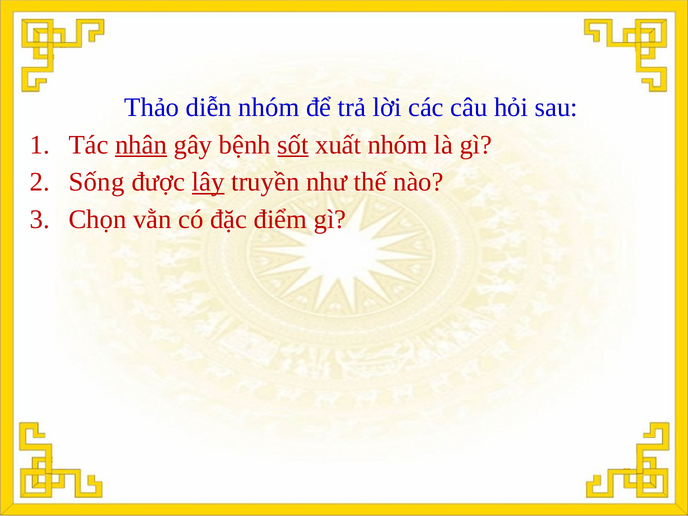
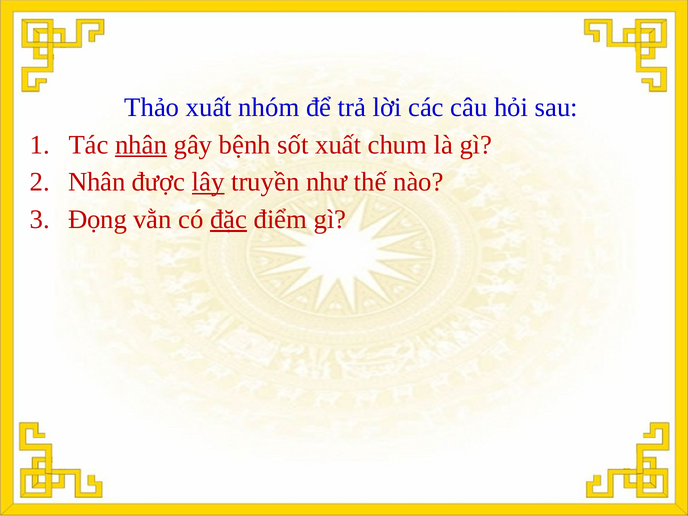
Thảo diễn: diễn -> xuất
sốt underline: present -> none
xuất nhóm: nhóm -> chum
Sống at (97, 182): Sống -> Nhân
Chọn: Chọn -> Đọng
đặc underline: none -> present
